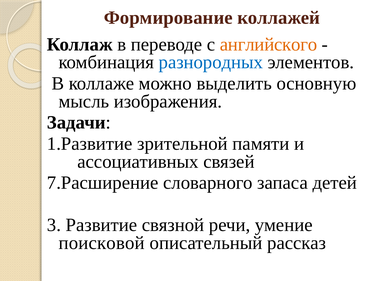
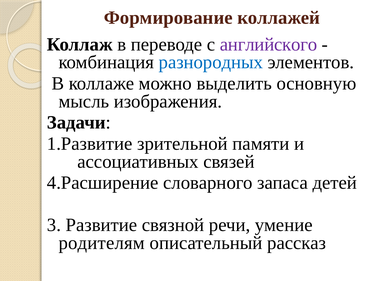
английского colour: orange -> purple
7.Расширение: 7.Расширение -> 4.Расширение
поисковой: поисковой -> родителям
